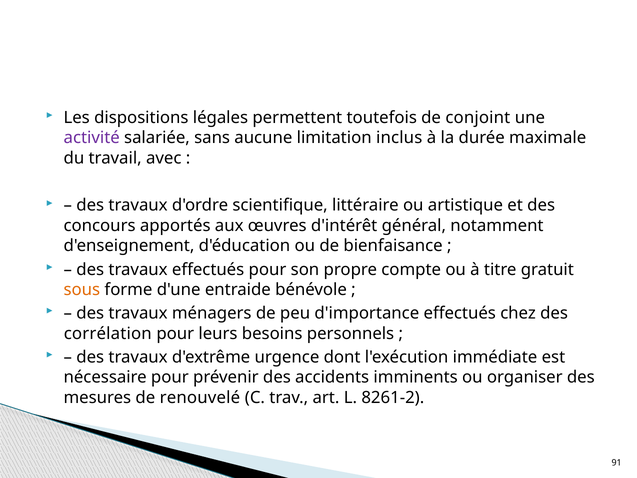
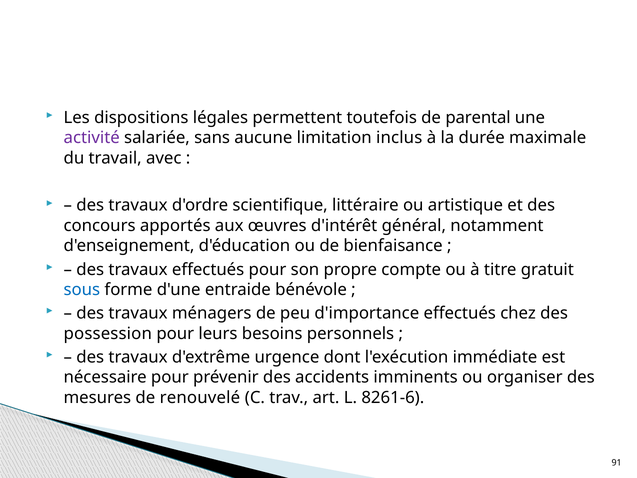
conjoint: conjoint -> parental
sous colour: orange -> blue
corrélation: corrélation -> possession
8261-2: 8261-2 -> 8261-6
